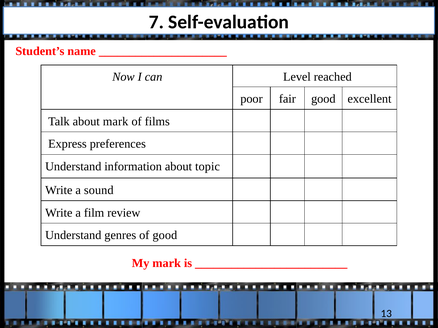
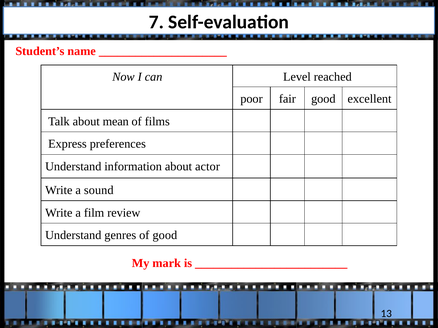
about mark: mark -> mean
topic: topic -> actor
